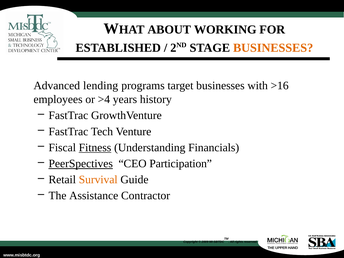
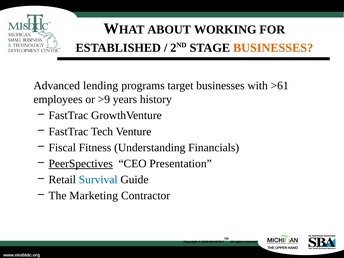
>16: >16 -> >61
>4: >4 -> >9
Fitness underline: present -> none
Participation: Participation -> Presentation
Survival colour: orange -> blue
Assistance: Assistance -> Marketing
